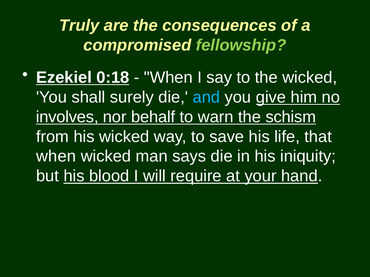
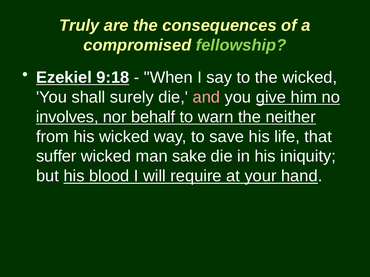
0:18: 0:18 -> 9:18
and colour: light blue -> pink
schism: schism -> neither
when at (56, 157): when -> suffer
says: says -> sake
